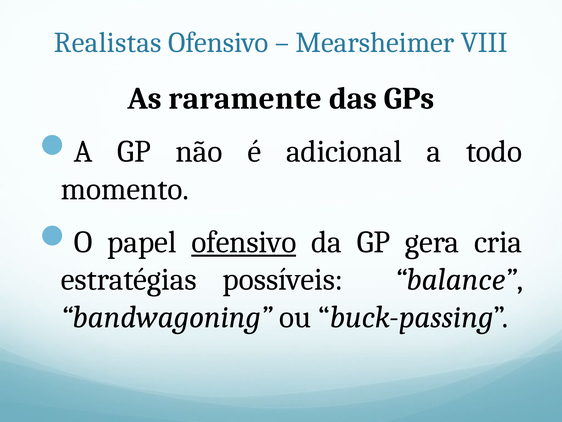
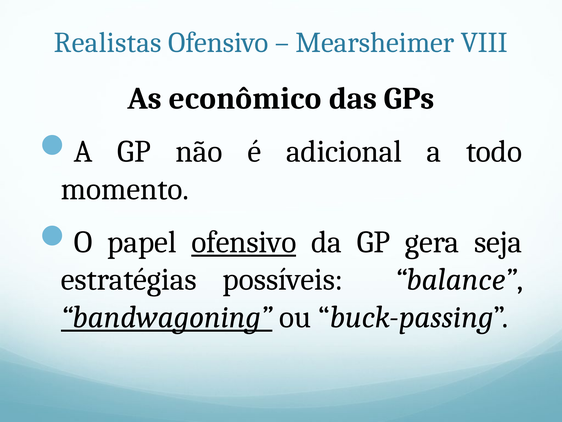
raramente: raramente -> econômico
cria: cria -> seja
bandwagoning underline: none -> present
